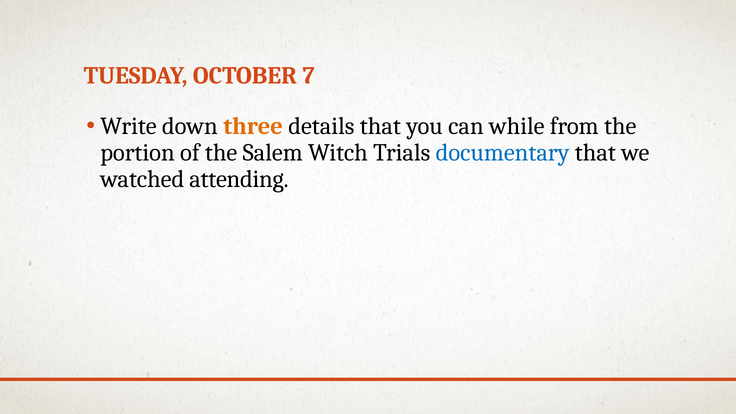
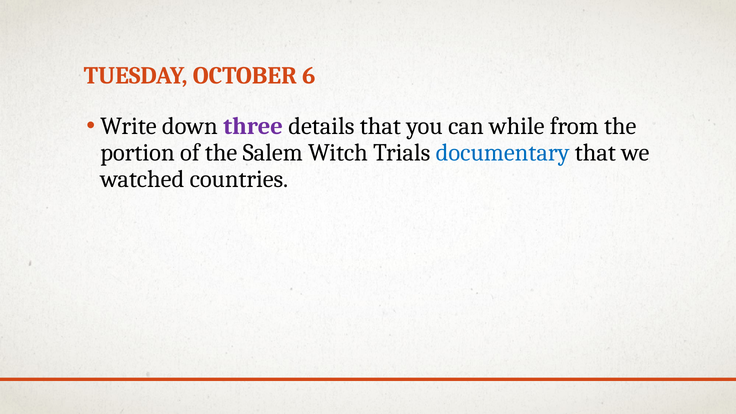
7: 7 -> 6
three colour: orange -> purple
attending: attending -> countries
